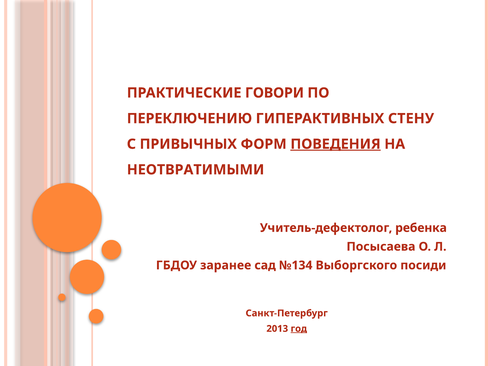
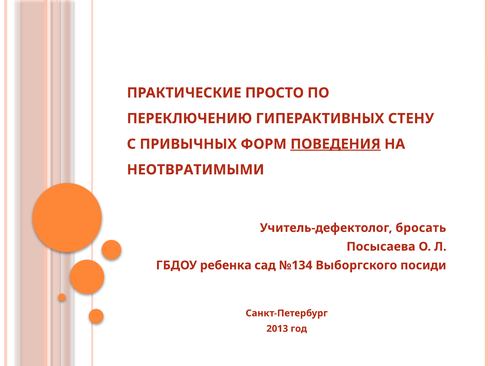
ГОВОРИ: ГОВОРИ -> ПРОСТО
ребенка: ребенка -> бросать
заранее: заранее -> ребенка
год underline: present -> none
